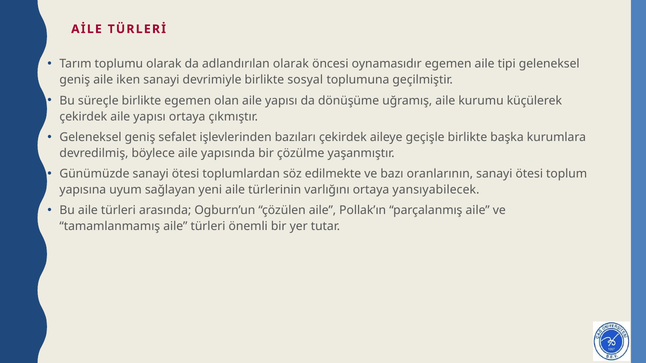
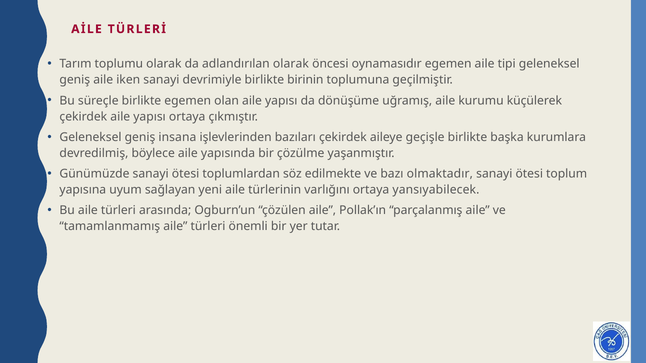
sosyal: sosyal -> birinin
sefalet: sefalet -> insana
oranlarının: oranlarının -> olmaktadır
